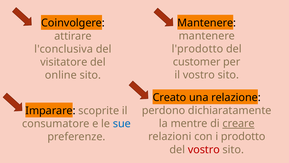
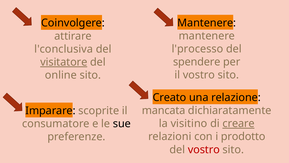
l'prodotto: l'prodotto -> l'processo
customer: customer -> spendere
visitatore underline: none -> present
perdono: perdono -> mancata
mentre: mentre -> visitino
sue colour: blue -> black
